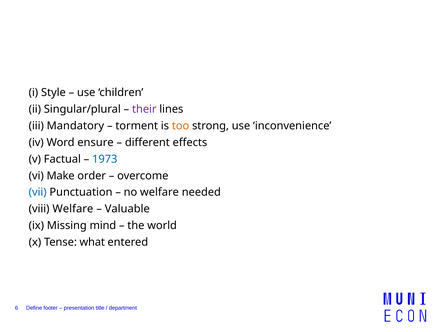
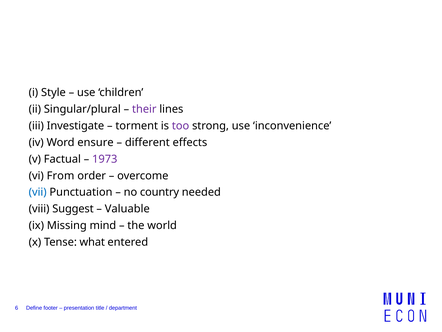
Mandatory: Mandatory -> Investigate
too colour: orange -> purple
1973 colour: blue -> purple
Make: Make -> From
no welfare: welfare -> country
viii Welfare: Welfare -> Suggest
